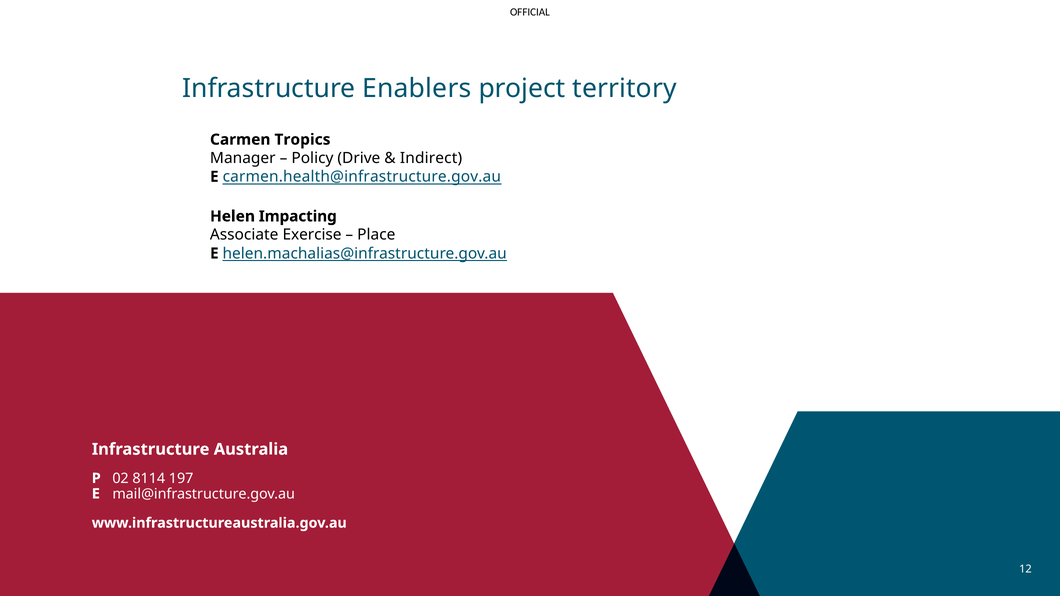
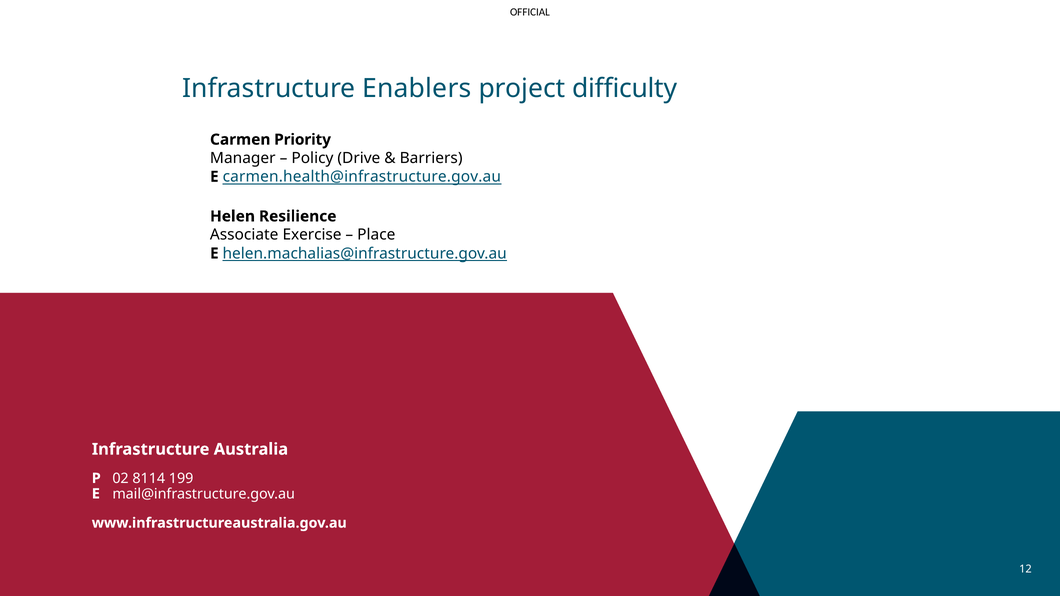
territory: territory -> difficulty
Tropics: Tropics -> Priority
Indirect: Indirect -> Barriers
Impacting: Impacting -> Resilience
197: 197 -> 199
